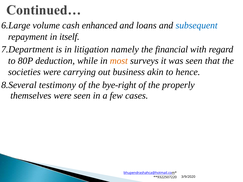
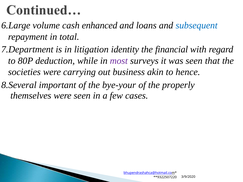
itself: itself -> total
namely: namely -> identity
most colour: orange -> purple
testimony: testimony -> important
bye-right: bye-right -> bye-your
